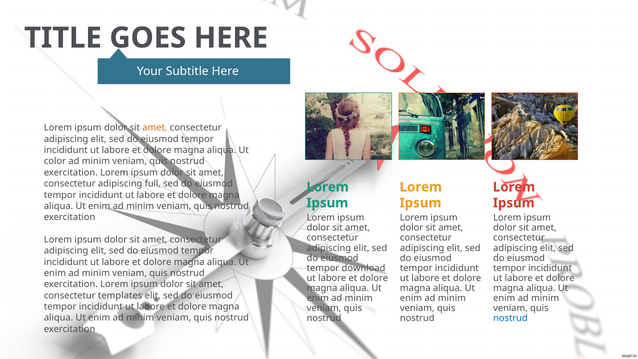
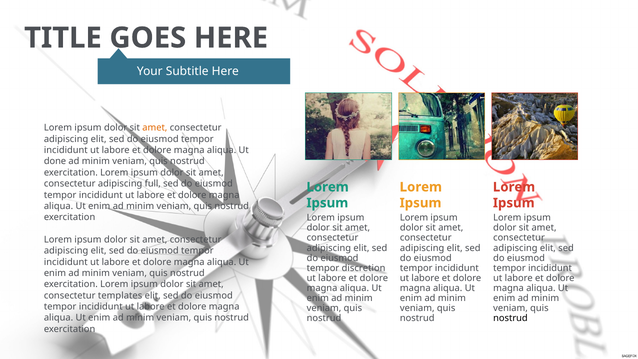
color: color -> done
download: download -> discretion
nostrud at (510, 318) colour: blue -> black
